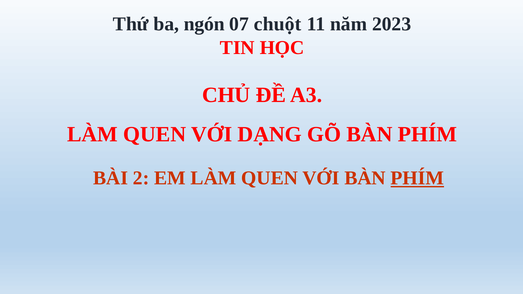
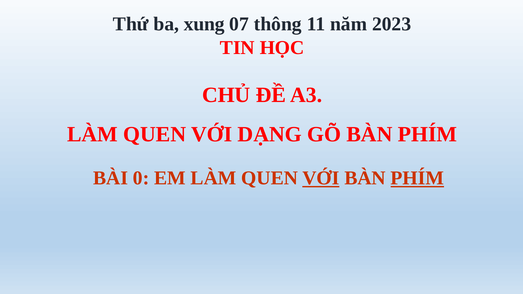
ngón: ngón -> xung
chuột: chuột -> thông
2: 2 -> 0
VỚI at (321, 178) underline: none -> present
